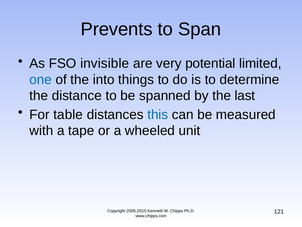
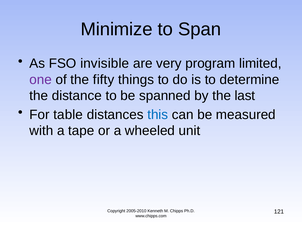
Prevents: Prevents -> Minimize
potential: potential -> program
one colour: blue -> purple
into: into -> fifty
